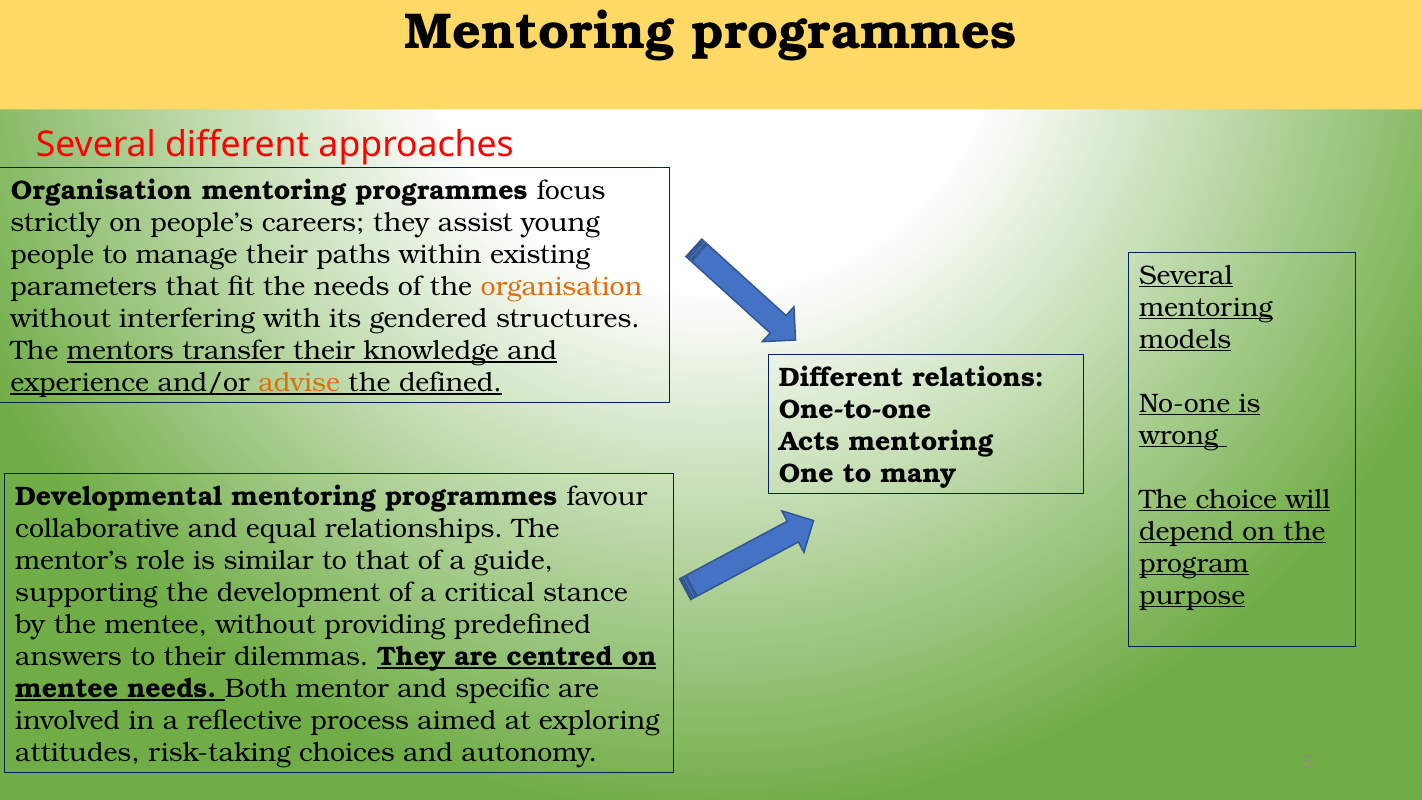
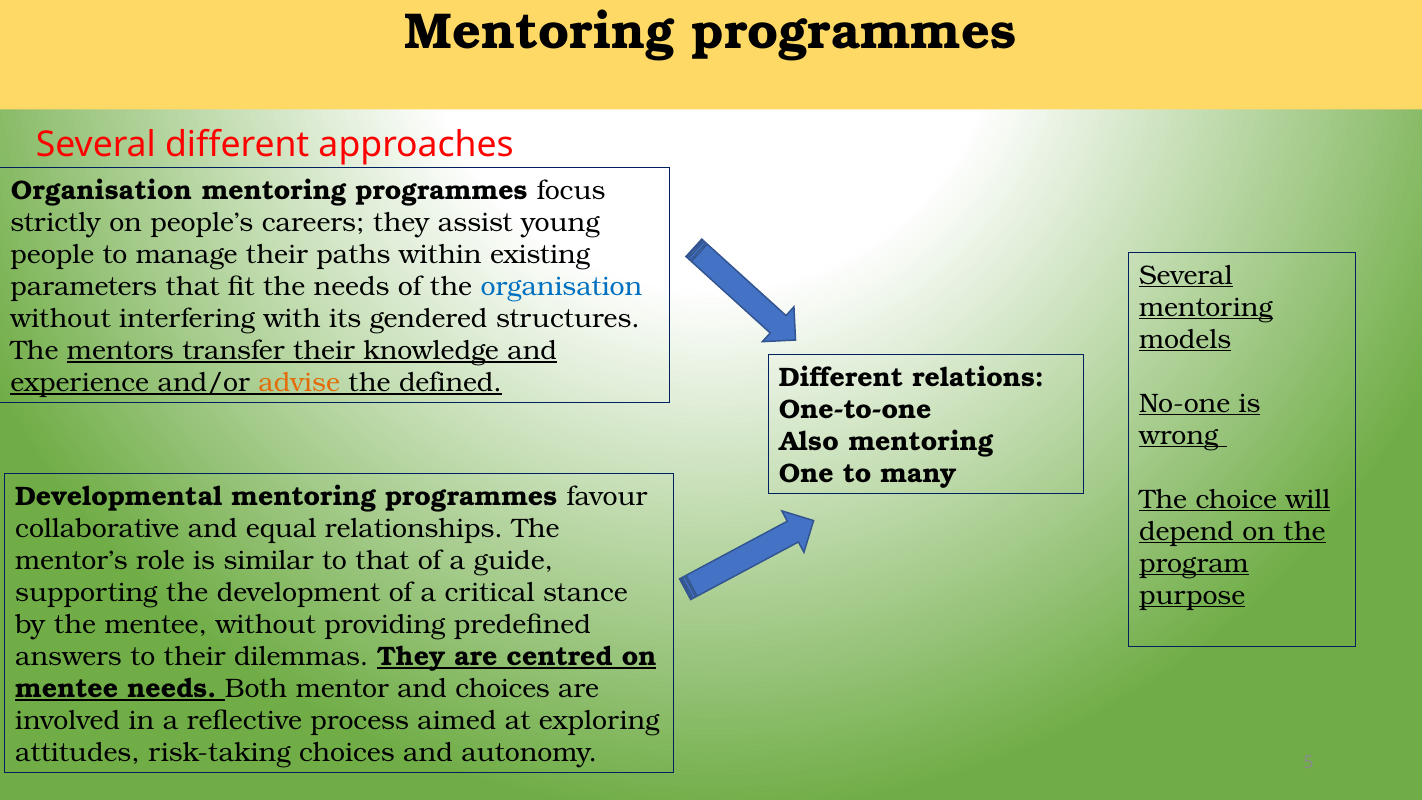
organisation at (561, 287) colour: orange -> blue
Acts: Acts -> Also
and specific: specific -> choices
